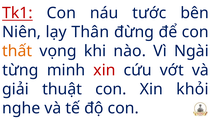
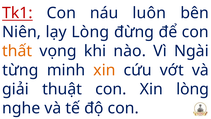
tước: tước -> luôn
lạy Thân: Thân -> Lòng
xin at (104, 70) colour: red -> orange
Xin khỏi: khỏi -> lòng
